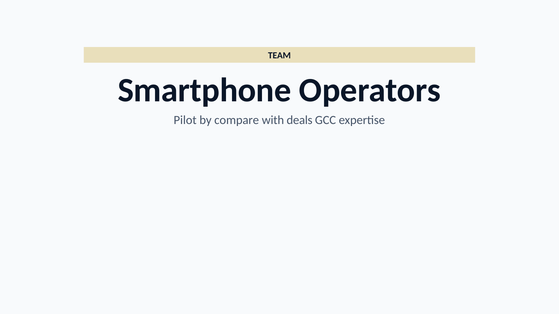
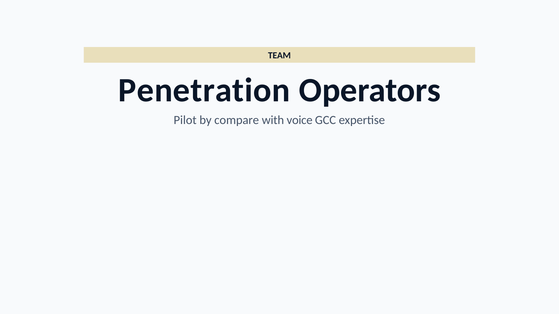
Smartphone: Smartphone -> Penetration
deals: deals -> voice
